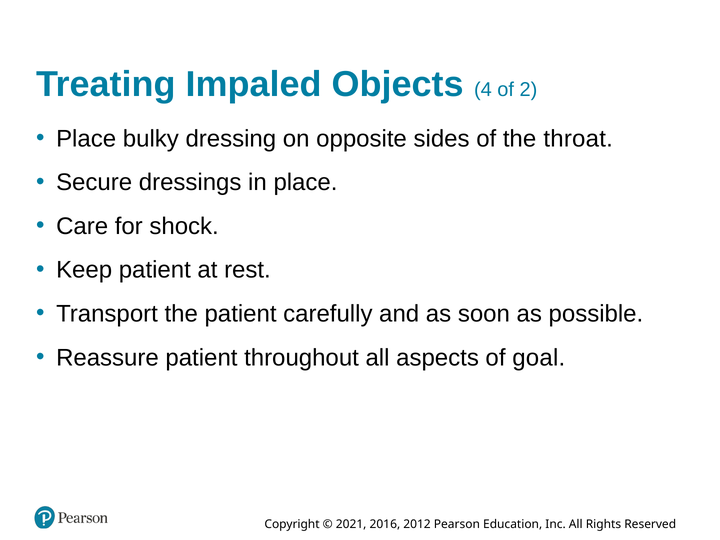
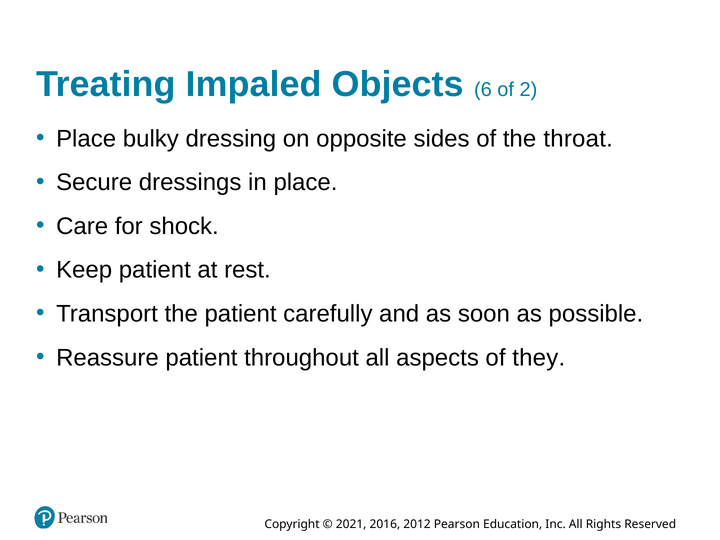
4: 4 -> 6
goal: goal -> they
